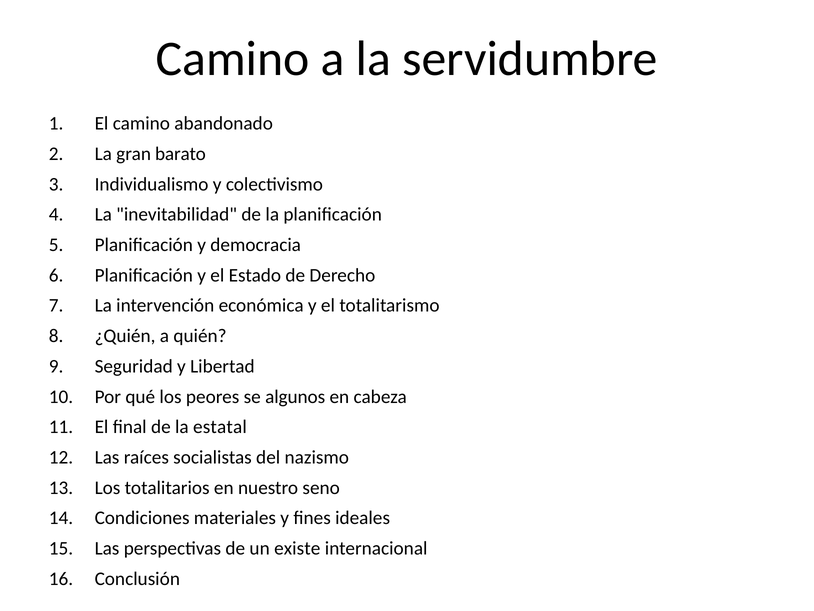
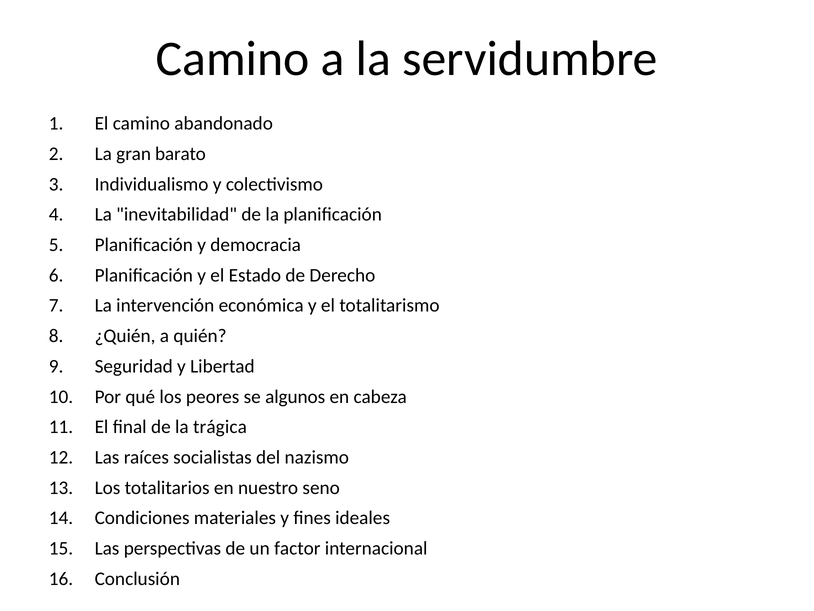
estatal: estatal -> trágica
existe: existe -> factor
